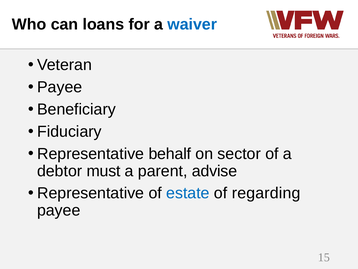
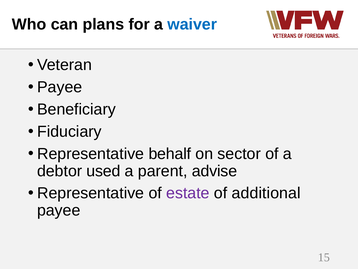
loans: loans -> plans
must: must -> used
estate colour: blue -> purple
regarding: regarding -> additional
